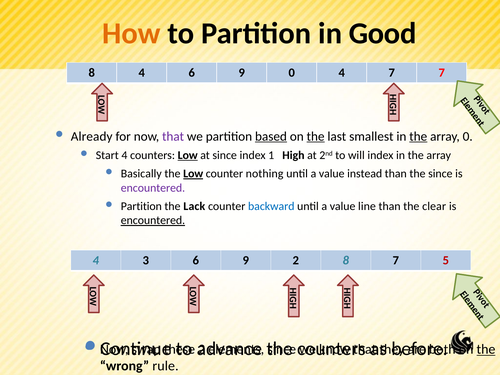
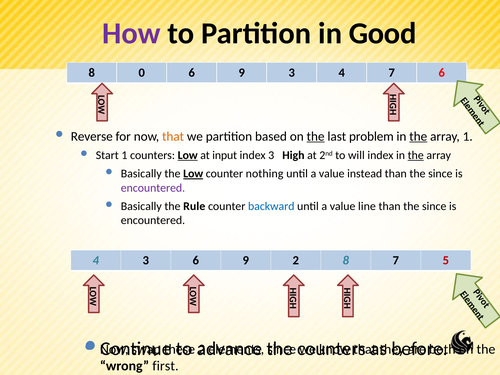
How colour: orange -> purple
8 4: 4 -> 0
9 0: 0 -> 3
7 7: 7 -> 6
Already: Already -> Reverse
that at (173, 136) colour: purple -> orange
based underline: present -> none
smallest: smallest -> problem
array 0: 0 -> 1
Start 4: 4 -> 1
at since: since -> input
index 1: 1 -> 3
the at (416, 155) underline: none -> present
Partition at (141, 206): Partition -> Basically
Lack: Lack -> Rule
clear at (434, 206): clear -> since
encountered at (153, 220) underline: present -> none
the at (486, 349) underline: present -> none
rule: rule -> first
